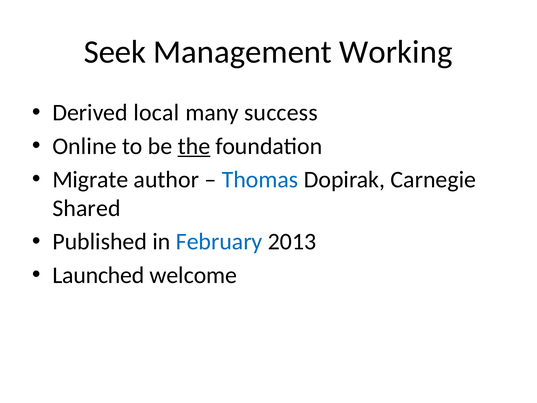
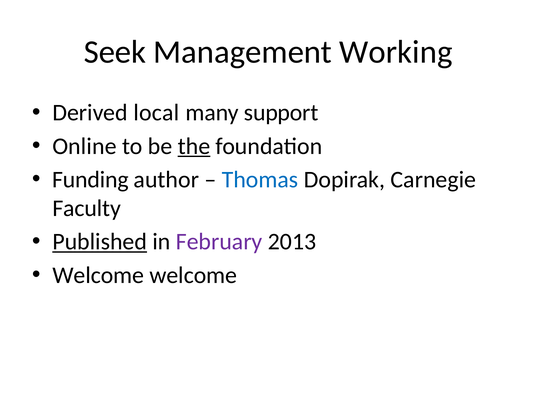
success: success -> support
Migrate: Migrate -> Funding
Shared: Shared -> Faculty
Published underline: none -> present
February colour: blue -> purple
Launched at (98, 275): Launched -> Welcome
